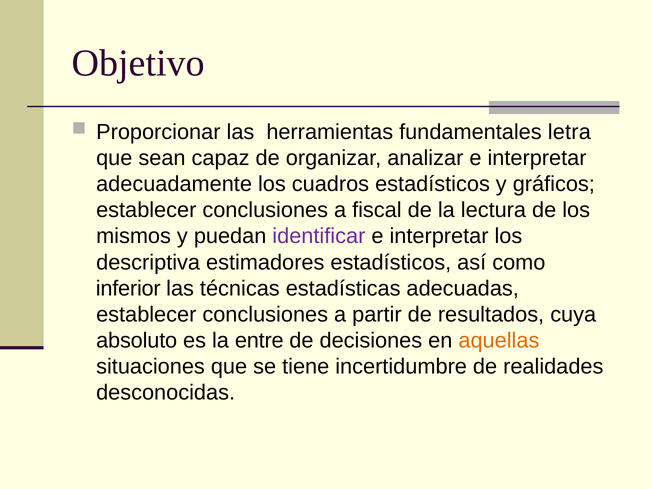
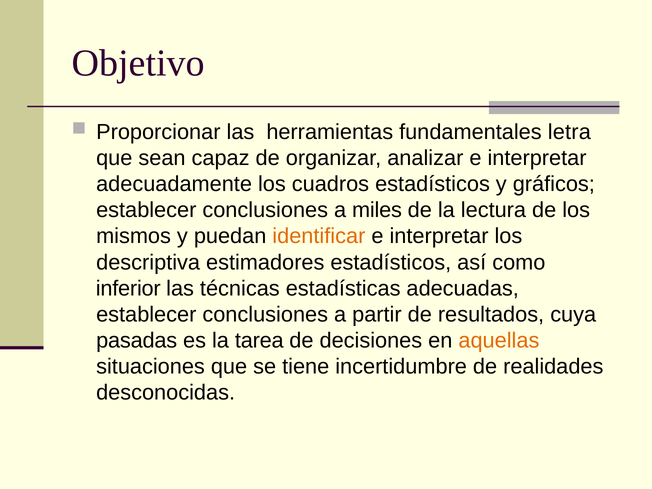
fiscal: fiscal -> miles
identificar colour: purple -> orange
absoluto: absoluto -> pasadas
entre: entre -> tarea
